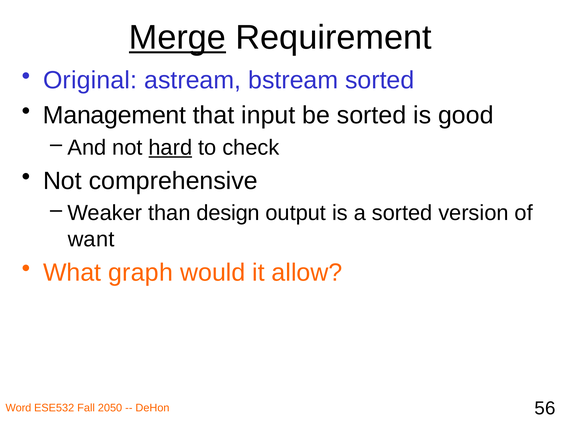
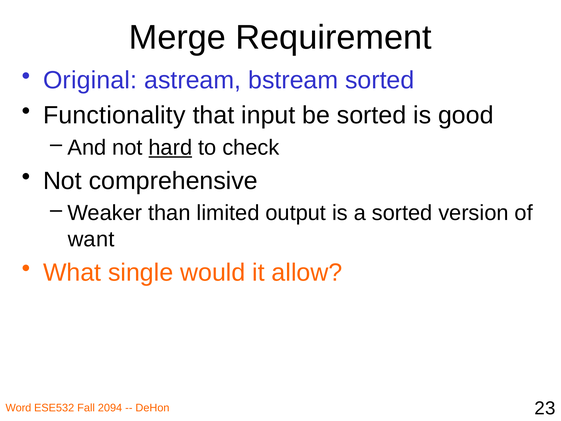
Merge underline: present -> none
Management: Management -> Functionality
design: design -> limited
graph: graph -> single
2050: 2050 -> 2094
56: 56 -> 23
